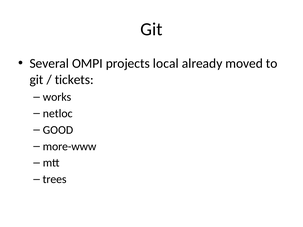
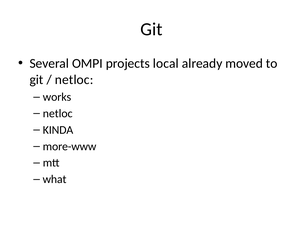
tickets at (74, 80): tickets -> netloc
GOOD: GOOD -> KINDA
trees: trees -> what
